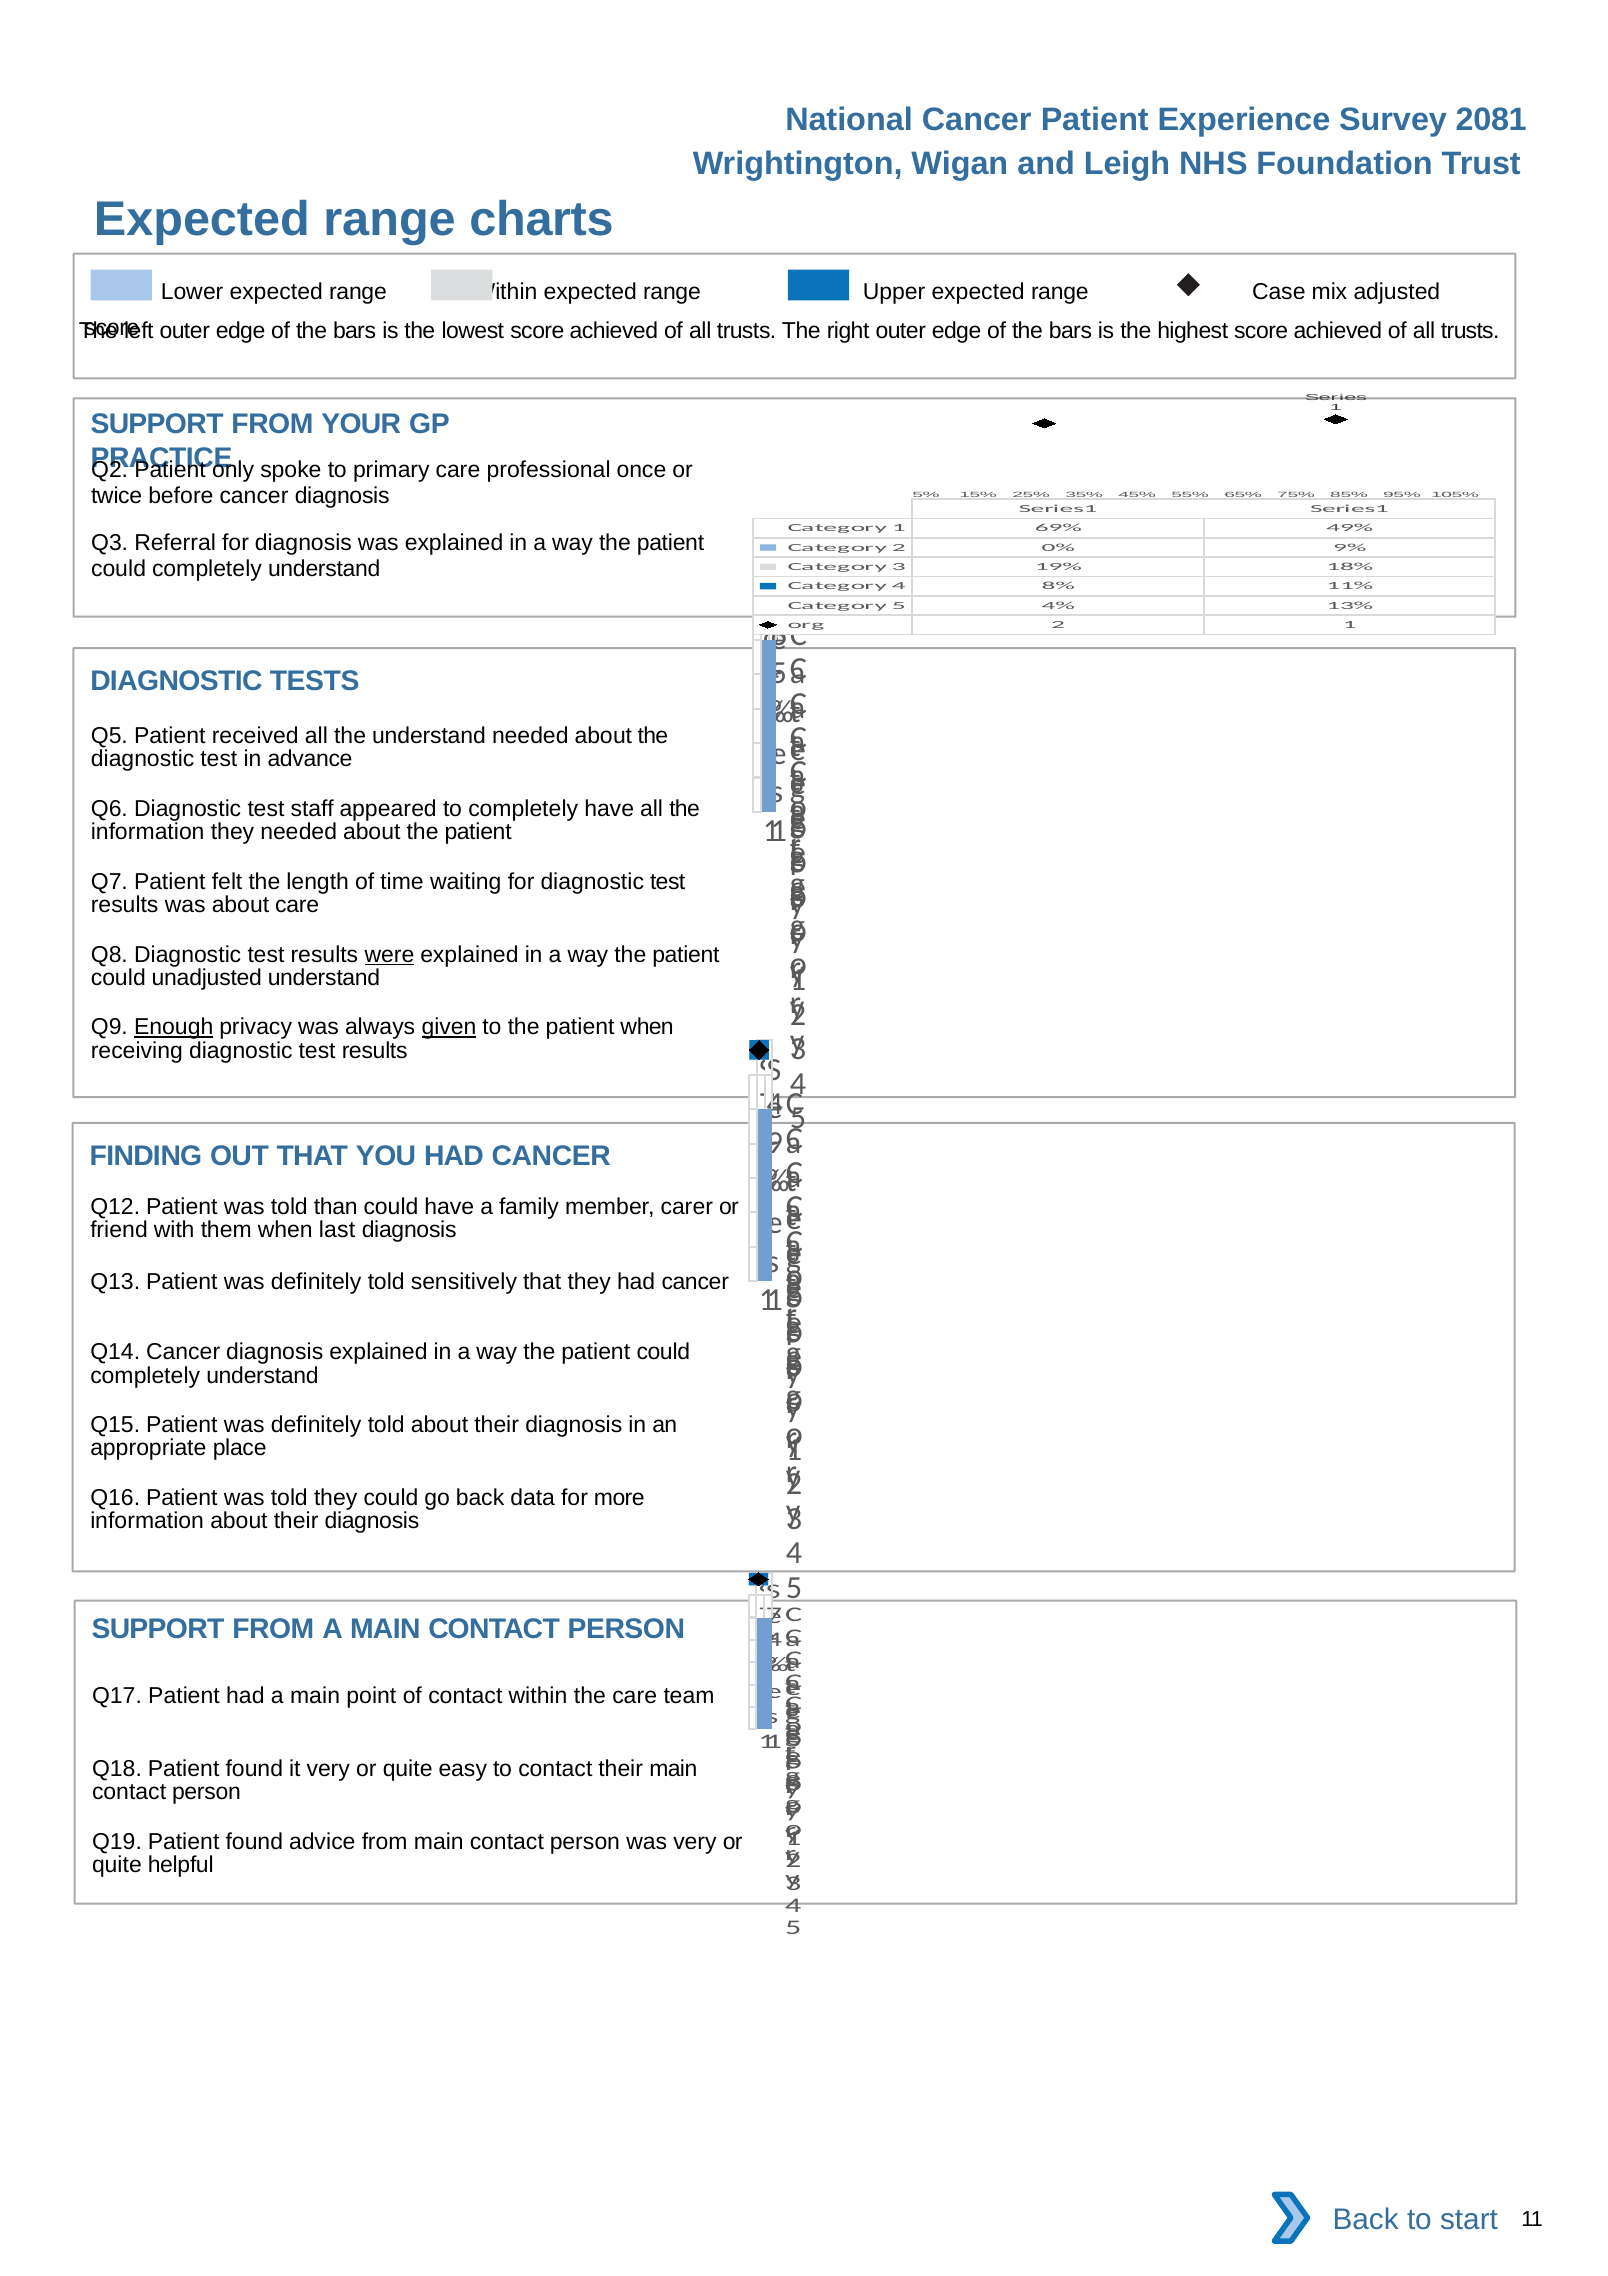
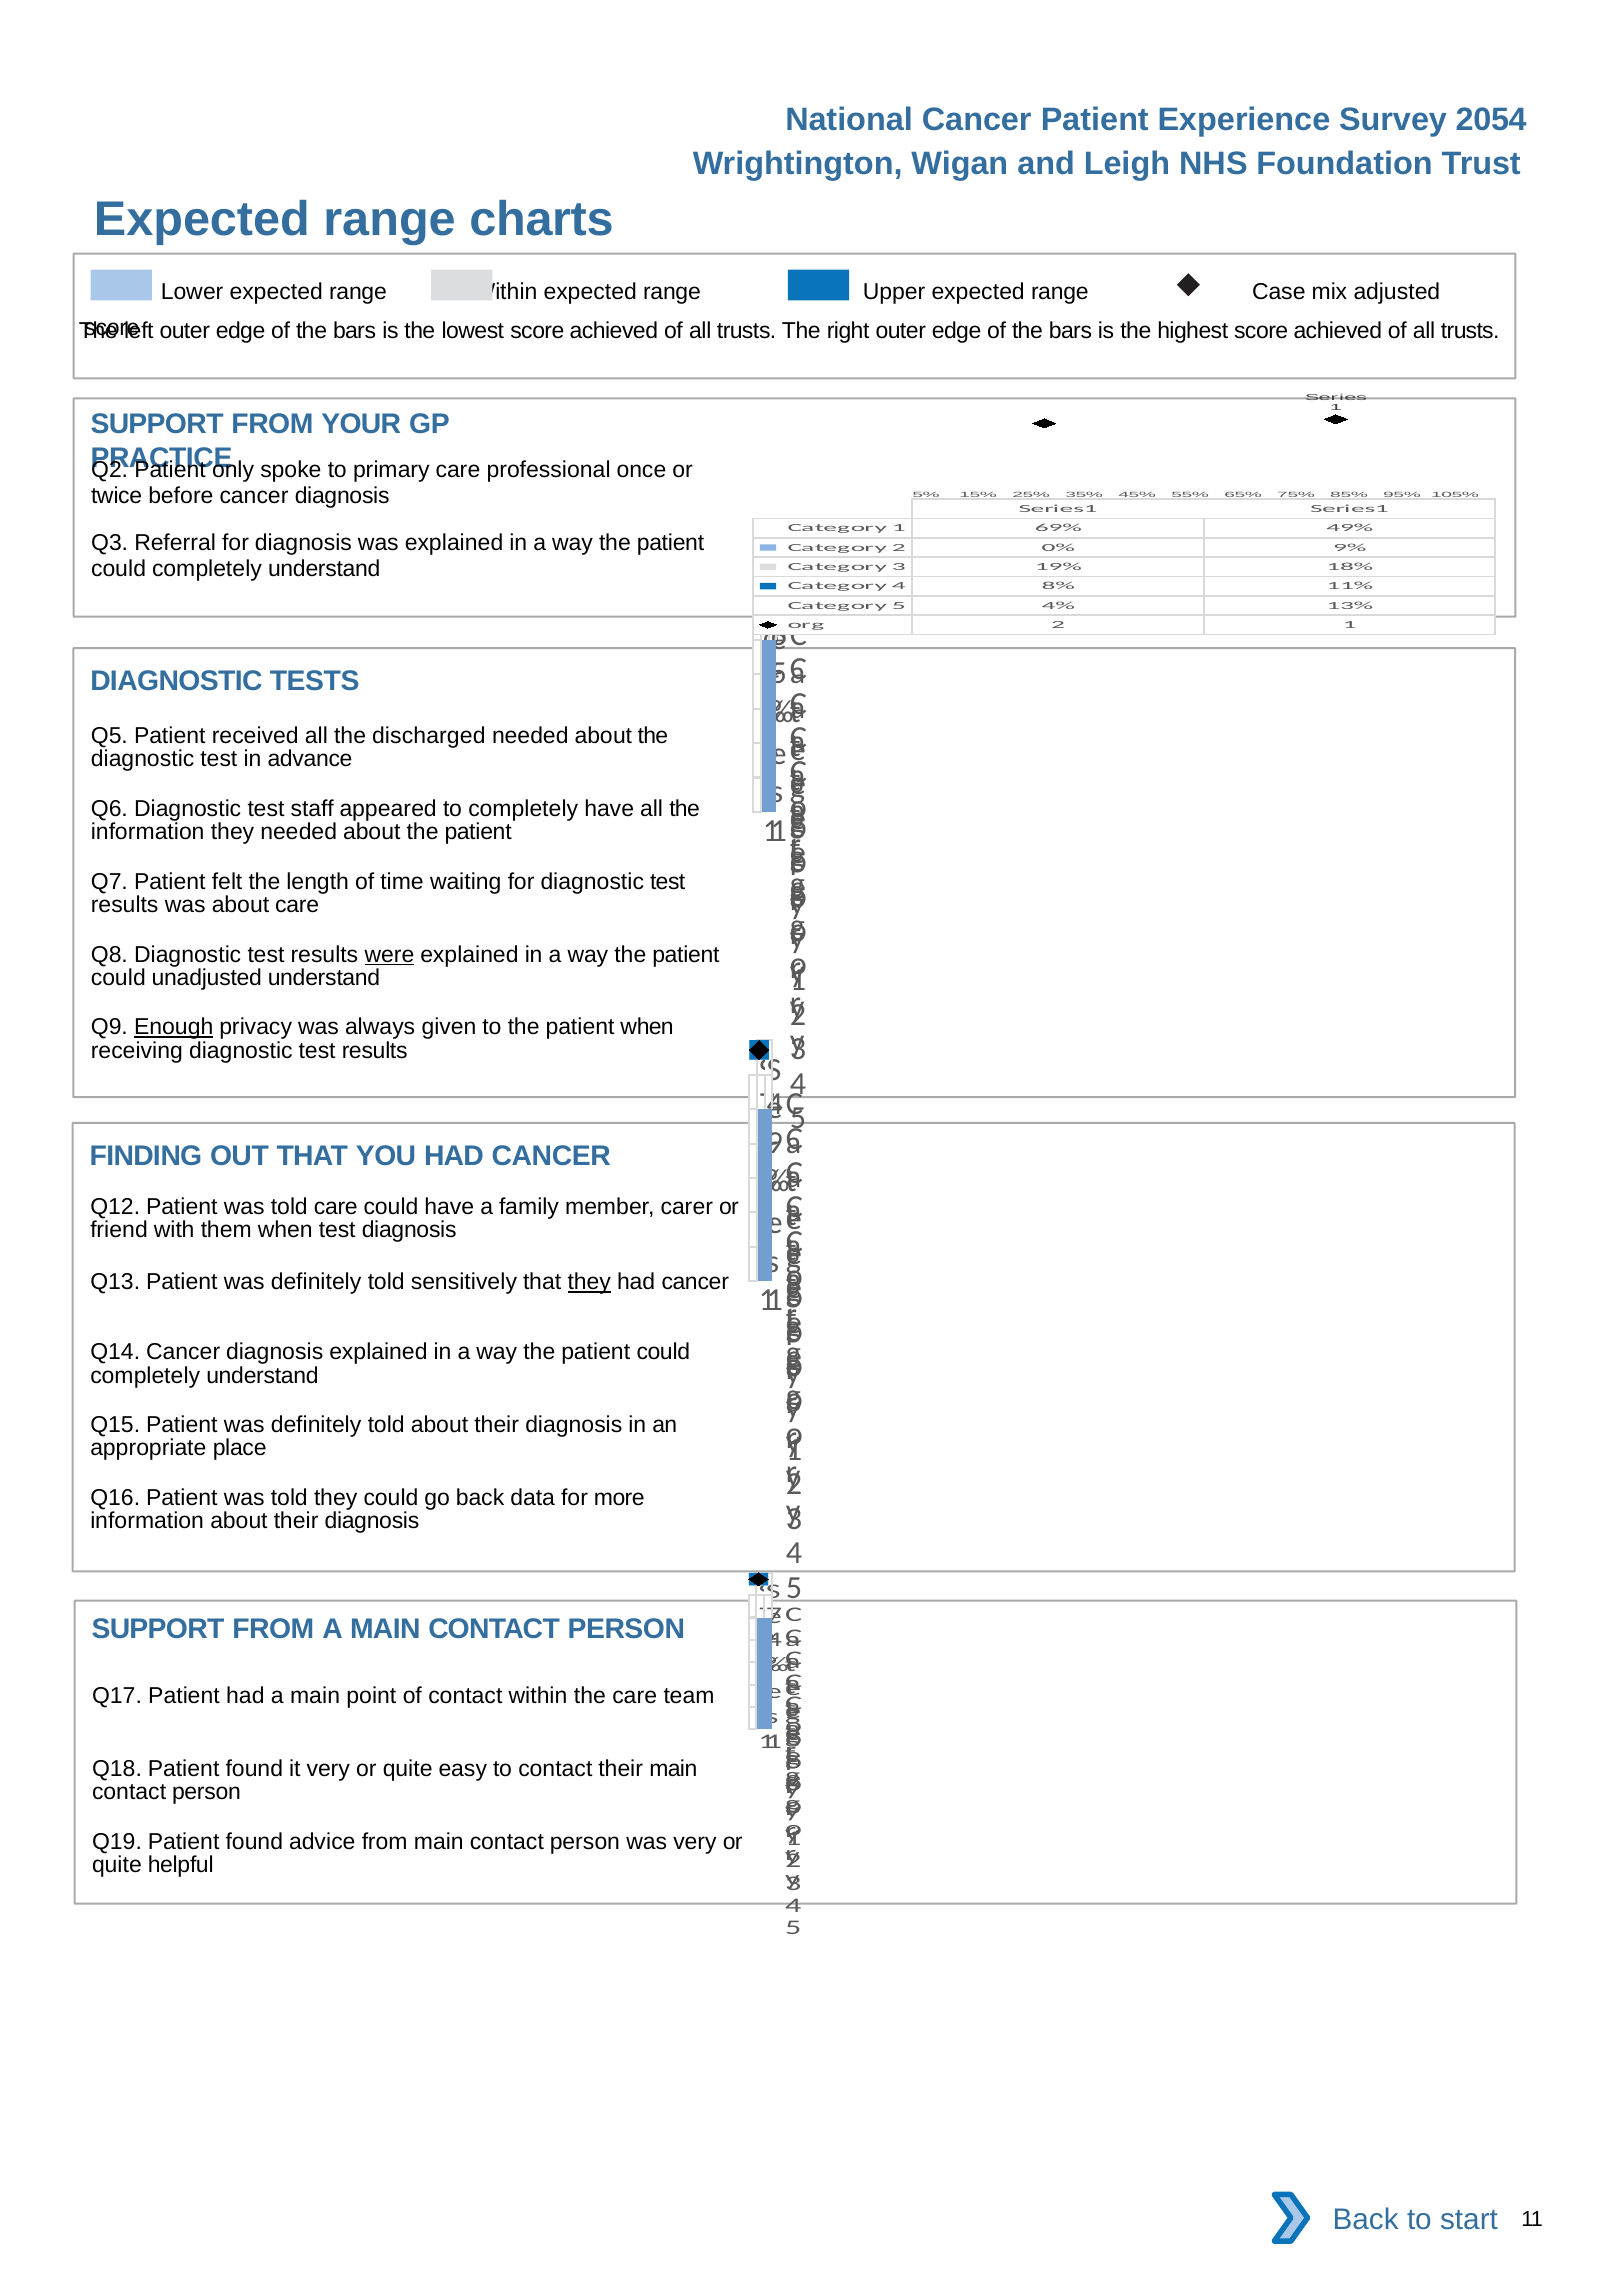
2081: 2081 -> 2054
the understand: understand -> discharged
given underline: present -> none
told than: than -> care
when last: last -> test
they at (589, 1282) underline: none -> present
